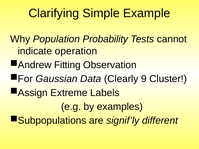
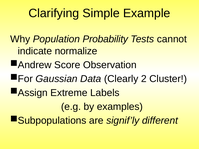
operation: operation -> normalize
Fitting: Fitting -> Score
9: 9 -> 2
